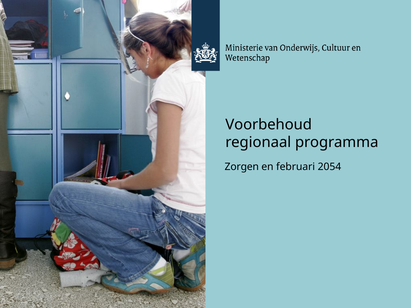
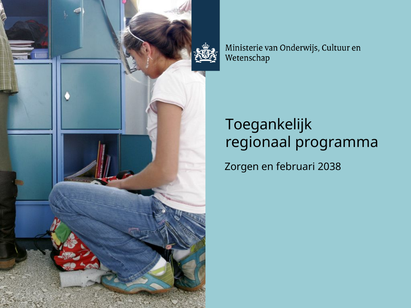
Voorbehoud: Voorbehoud -> Toegankelijk
2054: 2054 -> 2038
